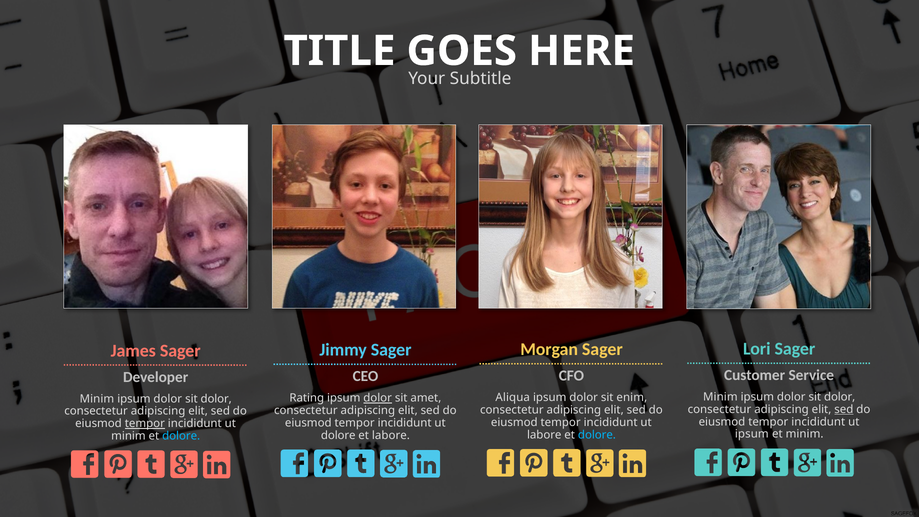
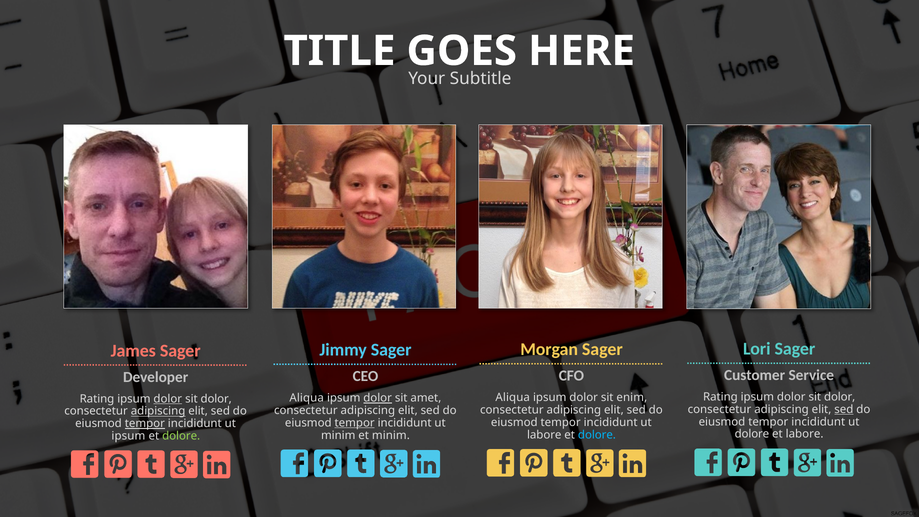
Minim at (720, 397): Minim -> Rating
Rating at (307, 398): Rating -> Aliqua
Minim at (97, 399): Minim -> Rating
dolor at (168, 399) underline: none -> present
adipiscing at (158, 411) underline: none -> present
tempor at (355, 423) underline: none -> present
ipsum at (752, 434): ipsum -> dolore
et minim: minim -> labore
dolore at (338, 435): dolore -> minim
et labore: labore -> minim
minim at (128, 436): minim -> ipsum
dolore at (181, 436) colour: light blue -> light green
